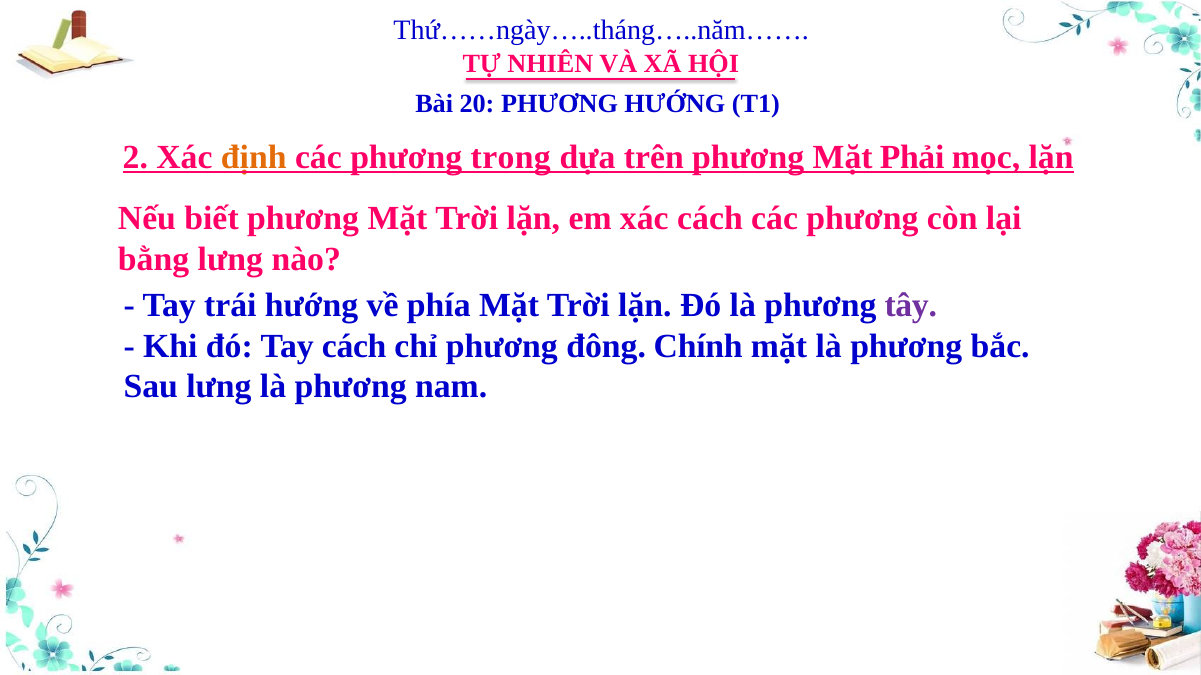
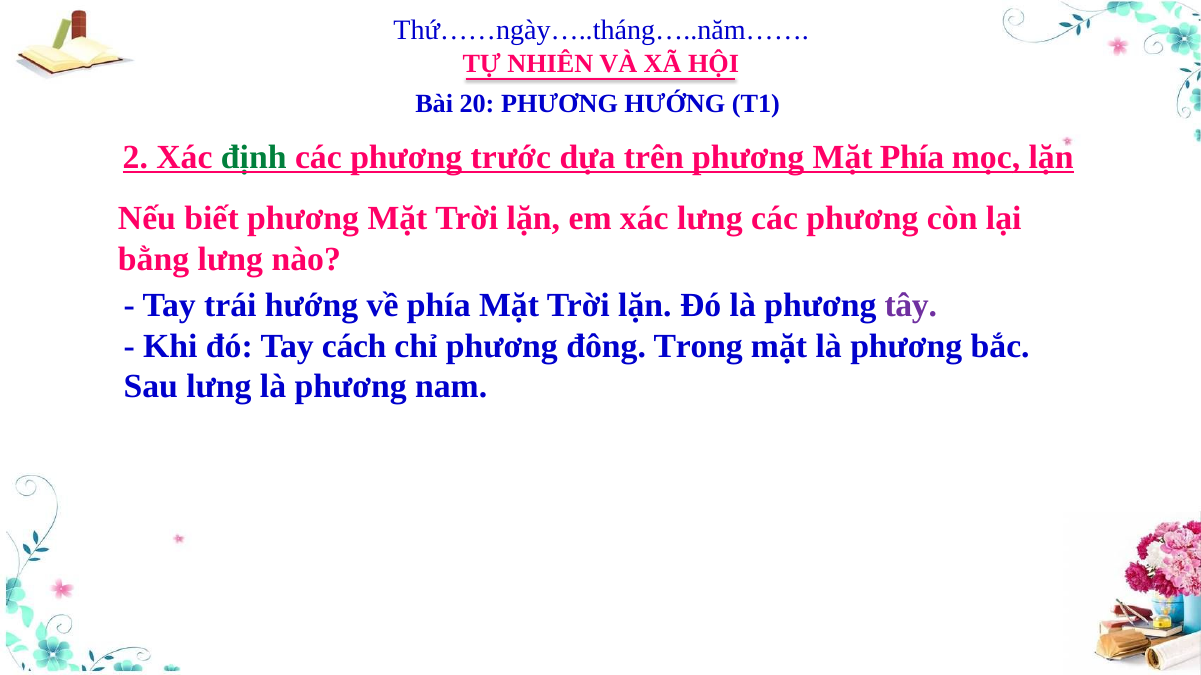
định colour: orange -> green
trong: trong -> trước
Mặt Phải: Phải -> Phía
xác cách: cách -> lưng
Chính: Chính -> Trong
